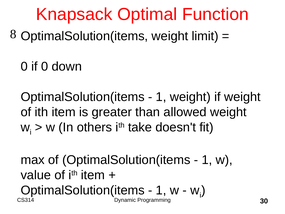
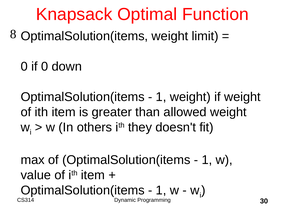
take: take -> they
